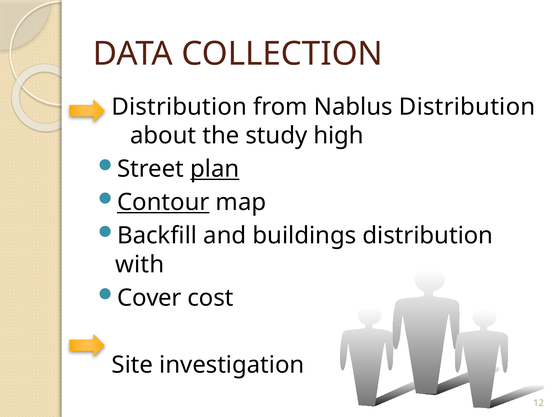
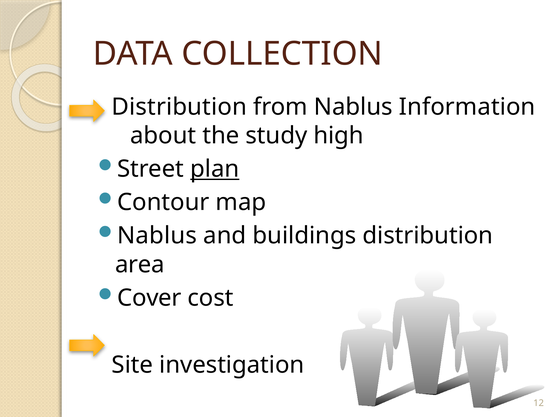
Nablus Distribution: Distribution -> Information
Contour underline: present -> none
Backfill at (157, 236): Backfill -> Nablus
with: with -> area
